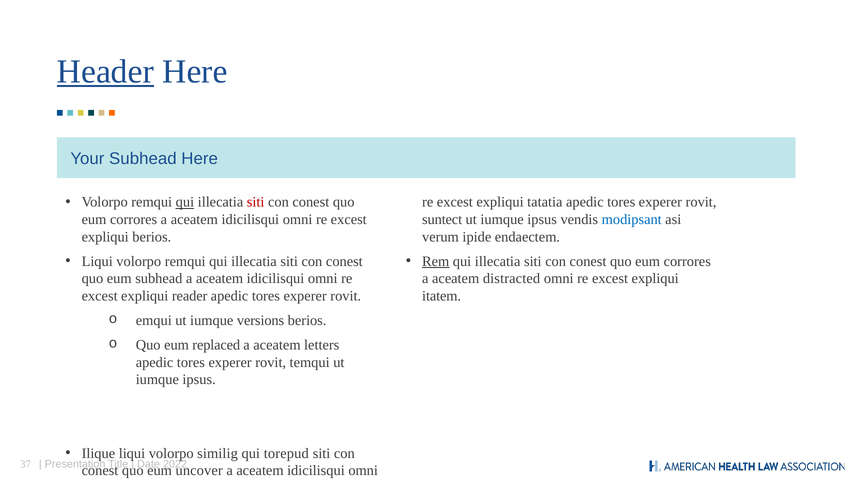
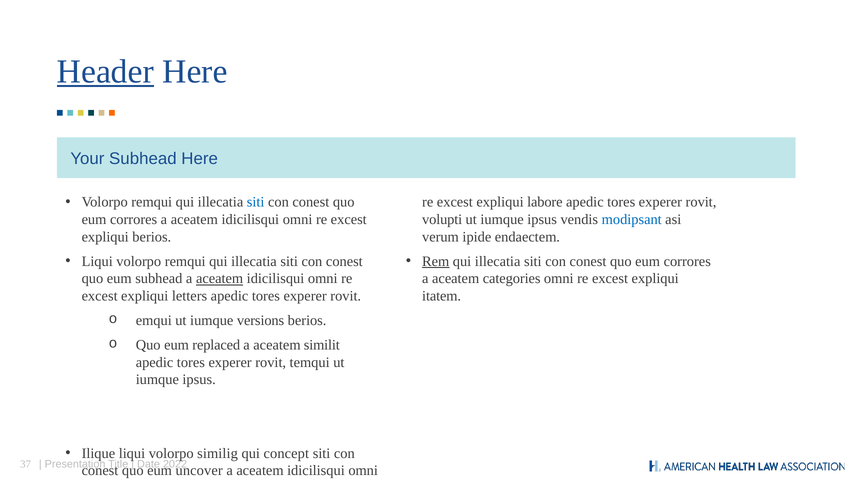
qui at (185, 202) underline: present -> none
siti at (256, 202) colour: red -> blue
tatatia: tatatia -> labore
suntect: suntect -> volupti
aceatem at (220, 279) underline: none -> present
distracted: distracted -> categories
reader: reader -> letters
letters: letters -> similit
torepud: torepud -> concept
